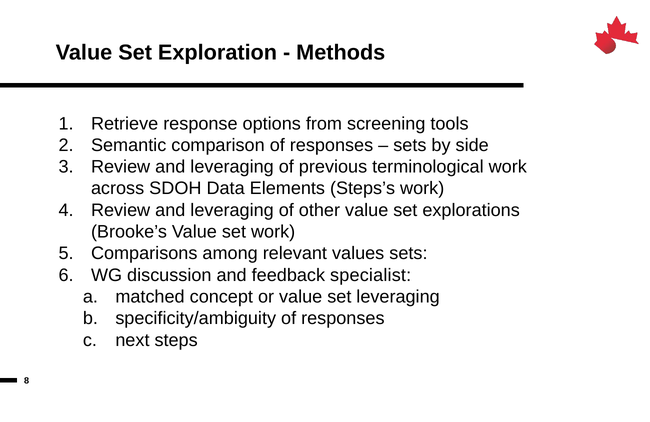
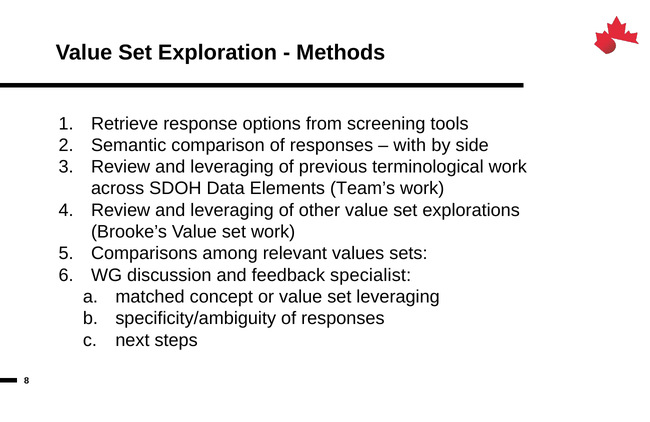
sets at (410, 145): sets -> with
Steps’s: Steps’s -> Team’s
